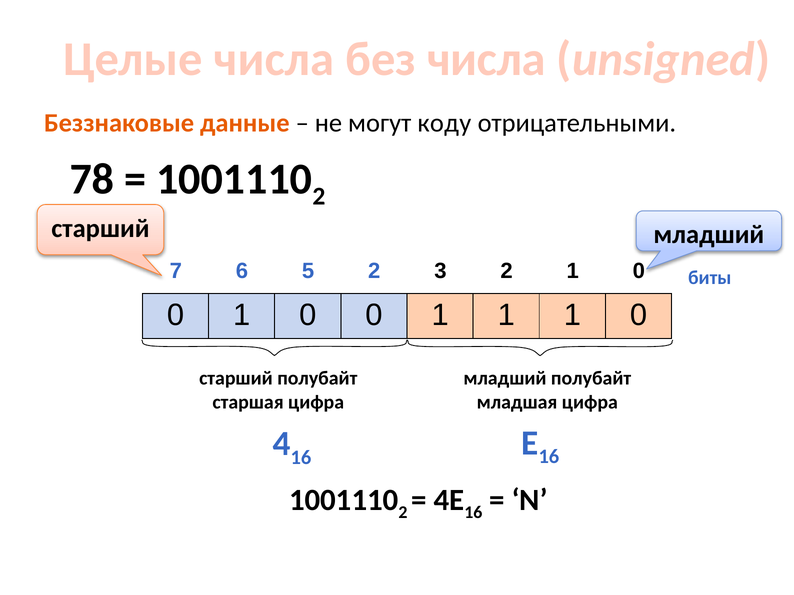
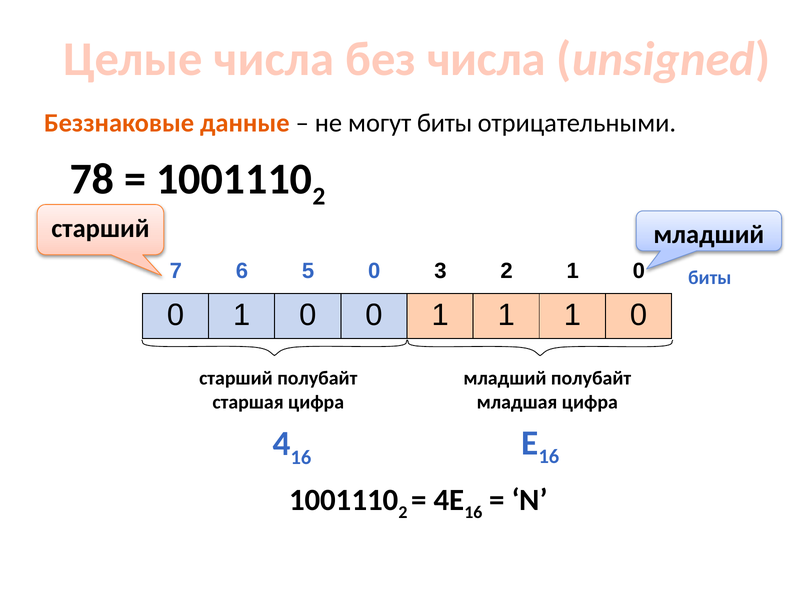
могут коду: коду -> биты
5 2: 2 -> 0
